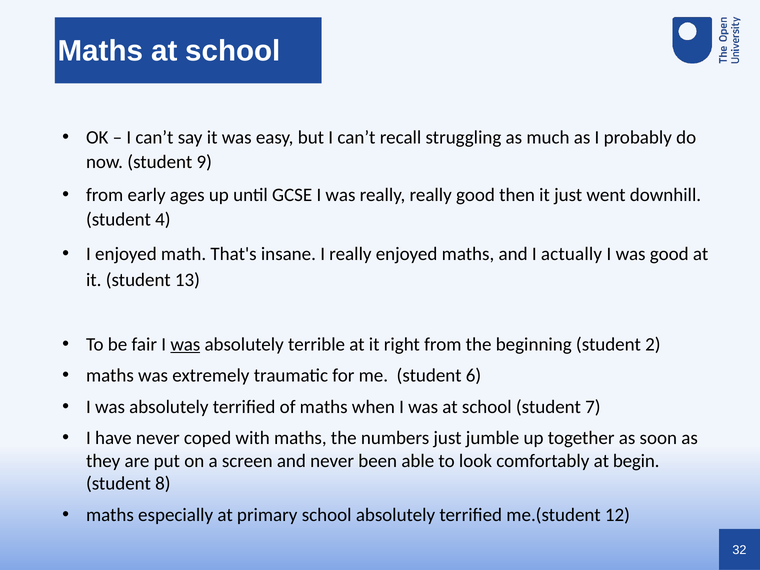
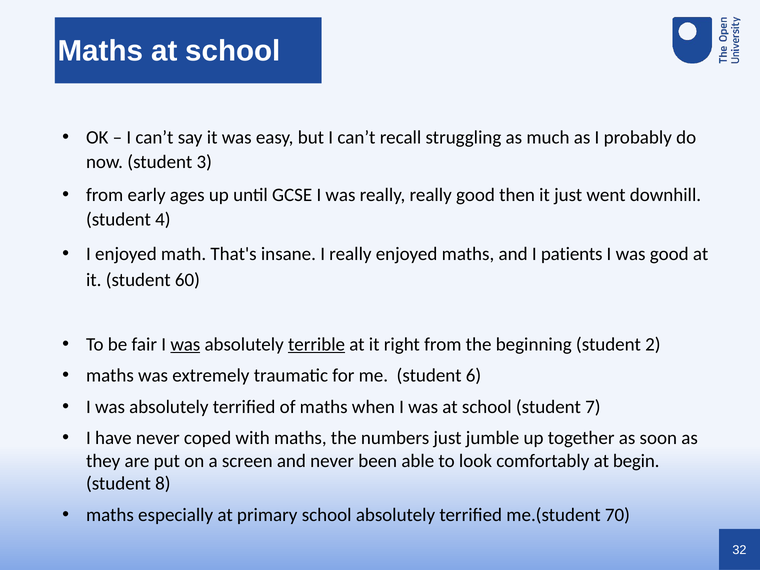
9: 9 -> 3
actually: actually -> patients
13: 13 -> 60
terrible underline: none -> present
12: 12 -> 70
